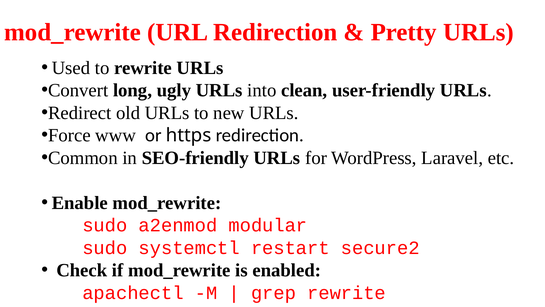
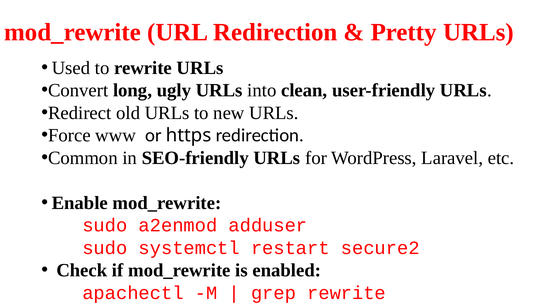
modular: modular -> adduser
